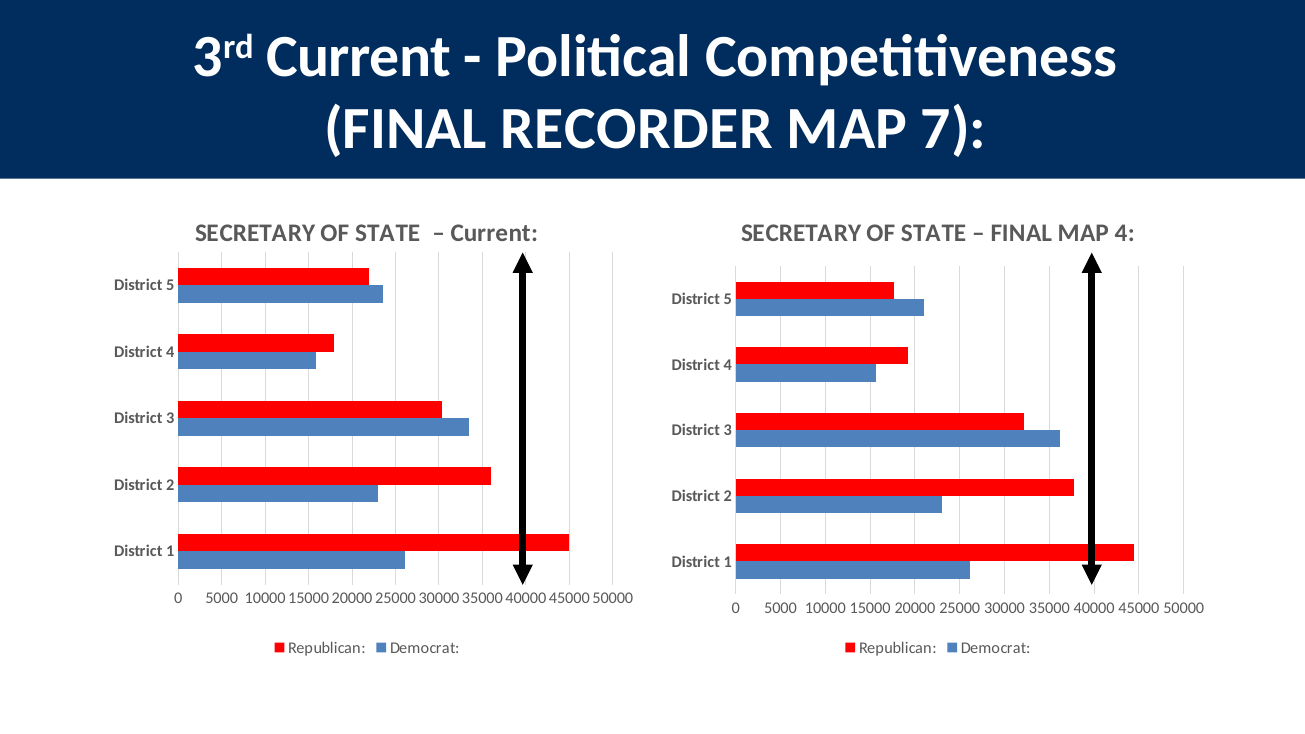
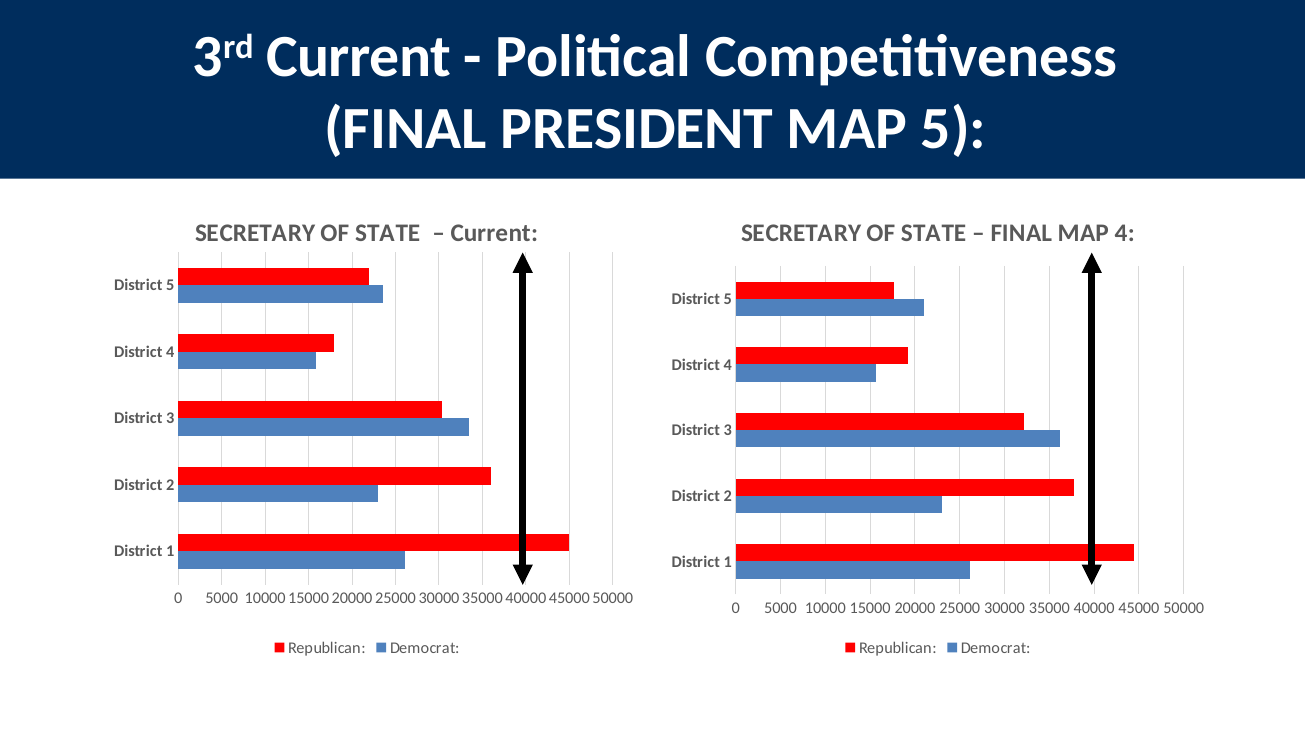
RECORDER: RECORDER -> PRESIDENT
MAP 7: 7 -> 5
